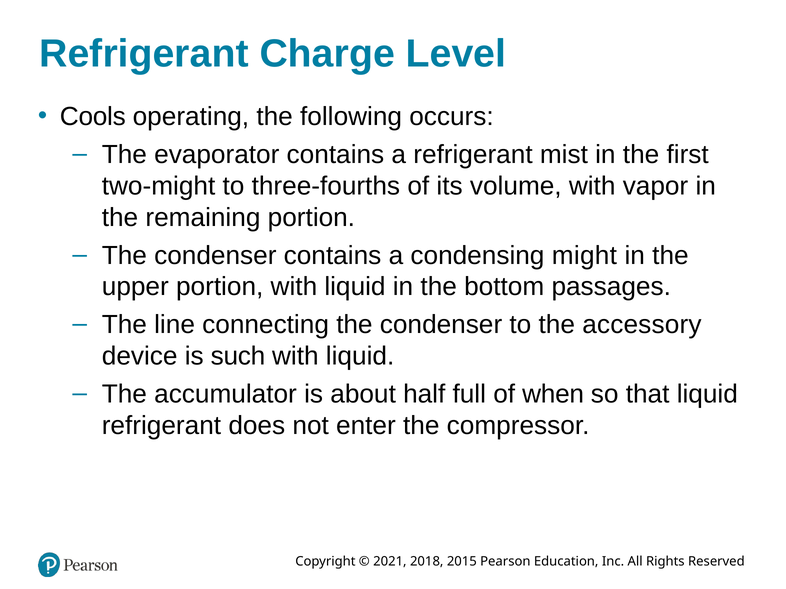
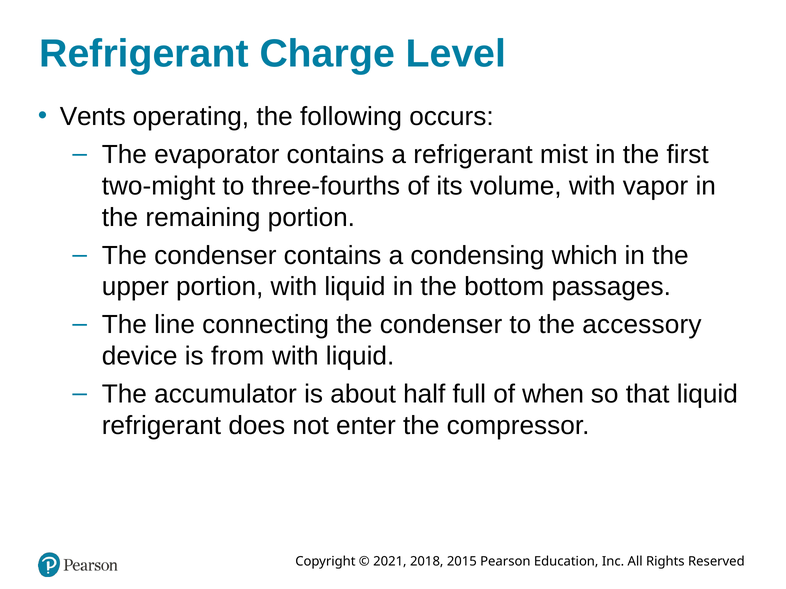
Cools: Cools -> Vents
might: might -> which
such: such -> from
